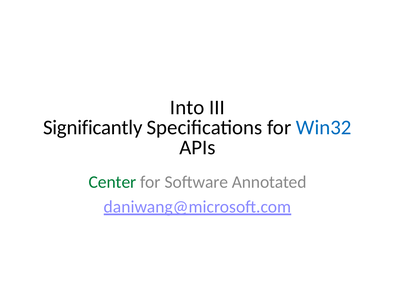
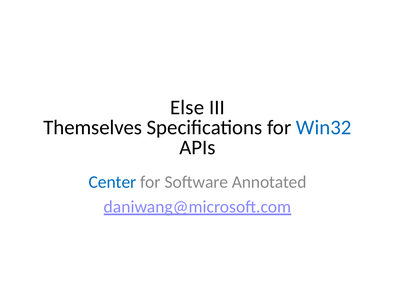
Into: Into -> Else
Significantly: Significantly -> Themselves
Center colour: green -> blue
